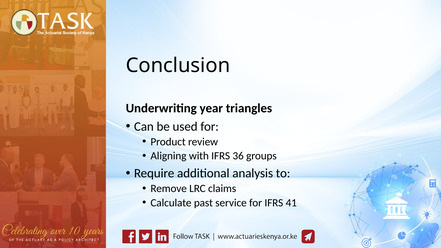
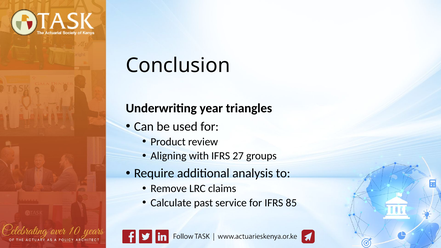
36: 36 -> 27
41: 41 -> 85
